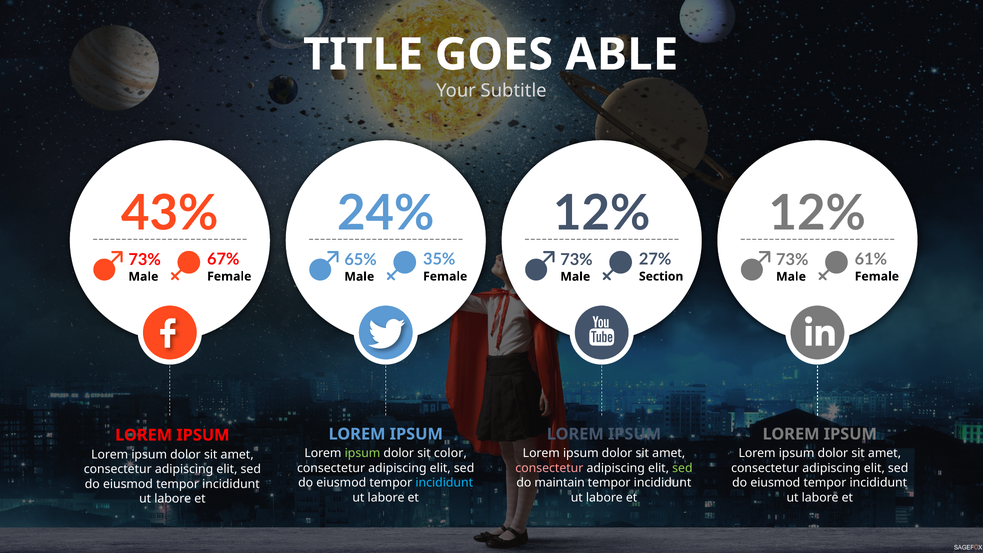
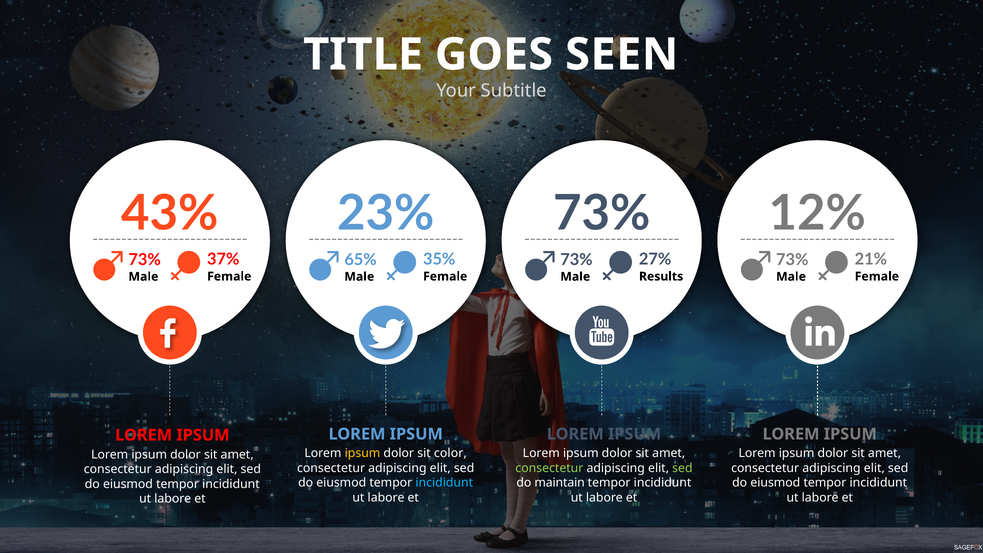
ABLE: ABLE -> SEEN
24%: 24% -> 23%
12% at (602, 213): 12% -> 73%
67%: 67% -> 37%
61%: 61% -> 21%
Section: Section -> Results
ipsum at (363, 453) colour: light green -> yellow
consectetur at (549, 468) colour: pink -> light green
